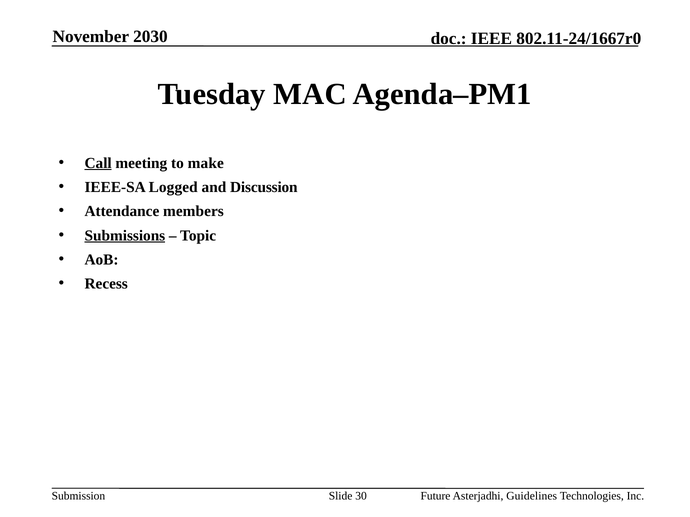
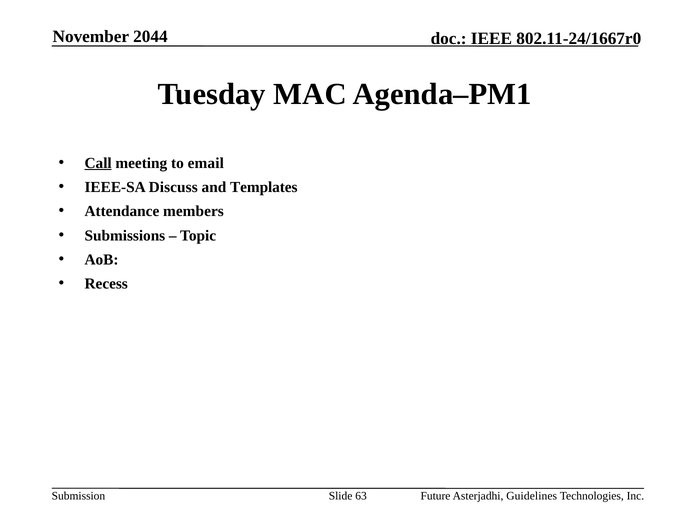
2030: 2030 -> 2044
make: make -> email
Logged: Logged -> Discuss
Discussion: Discussion -> Templates
Submissions underline: present -> none
30: 30 -> 63
